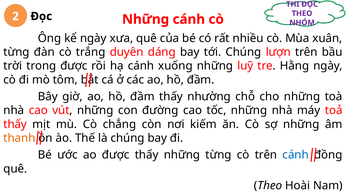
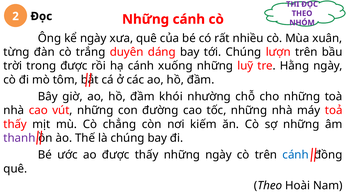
đầm thấy: thấy -> khói
thanh colour: orange -> purple
những từng: từng -> ngày
